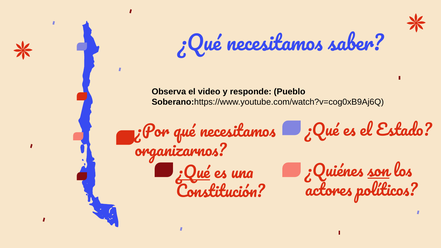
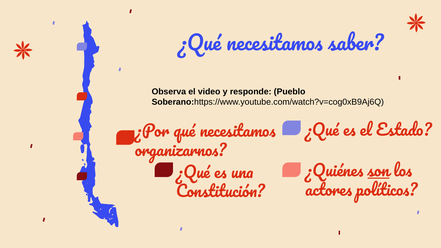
¿Qué at (193, 173) underline: present -> none
